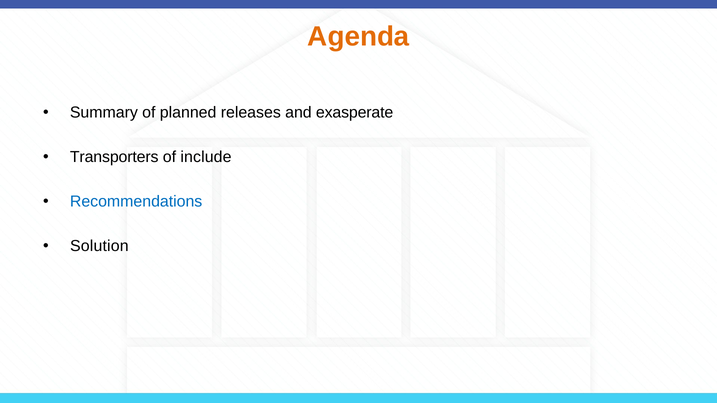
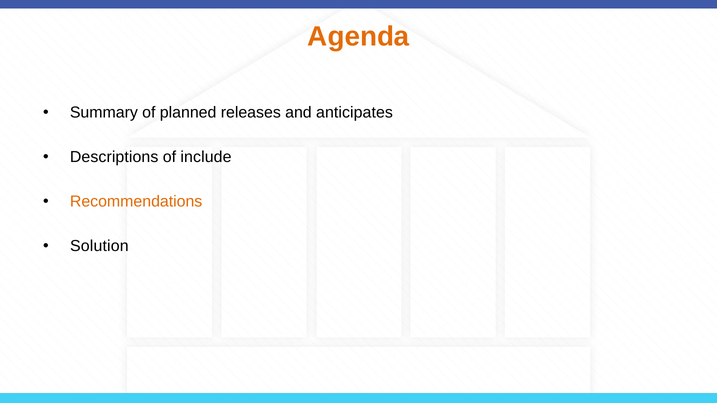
exasperate: exasperate -> anticipates
Transporters: Transporters -> Descriptions
Recommendations colour: blue -> orange
